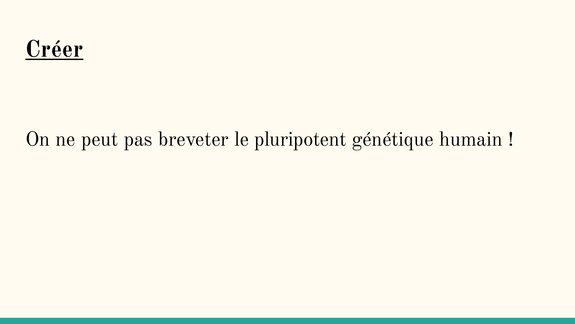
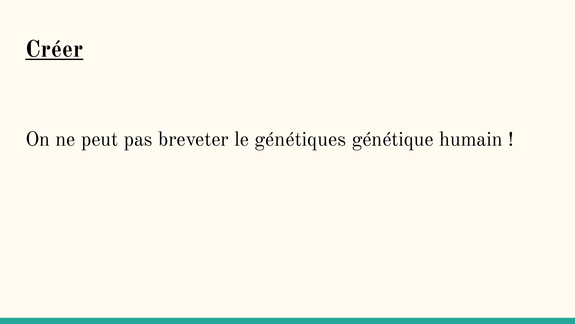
pluripotent: pluripotent -> génétiques
